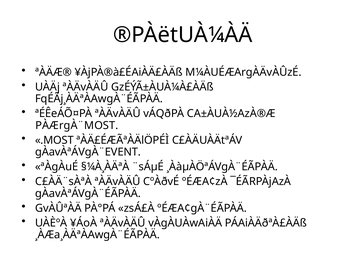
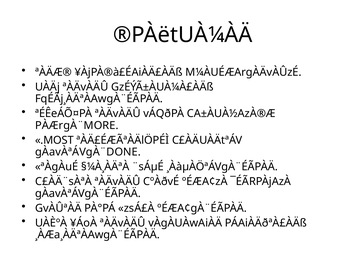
PÀÆrgÀ¨MOST: PÀÆrgÀ¨MOST -> PÀÆrgÀ¨MORE
gÀavÀªÁVgÀ¨EVENT: gÀavÀªÁVgÀ¨EVENT -> gÀavÀªÁVgÀ¨DONE
